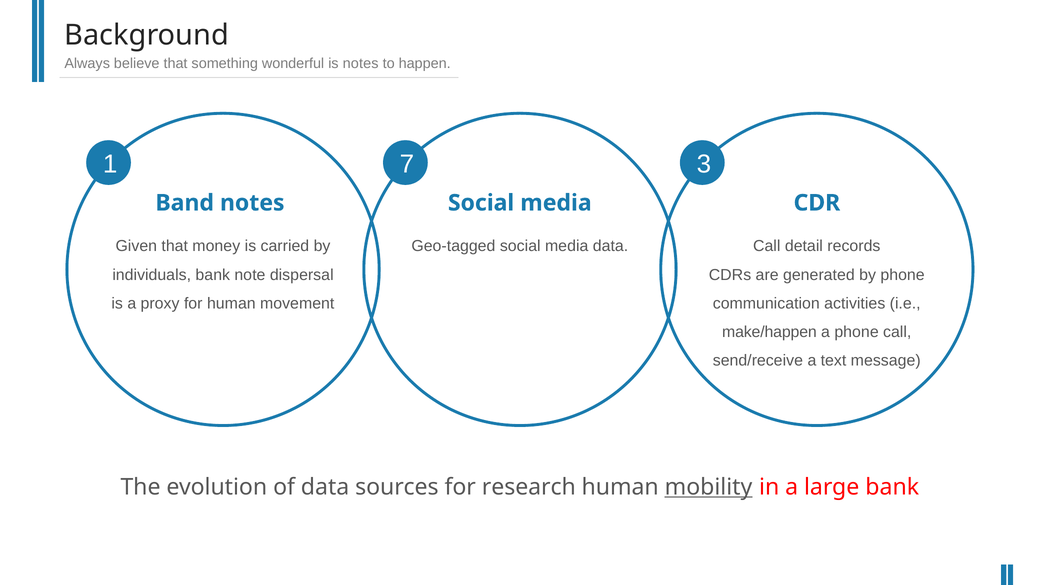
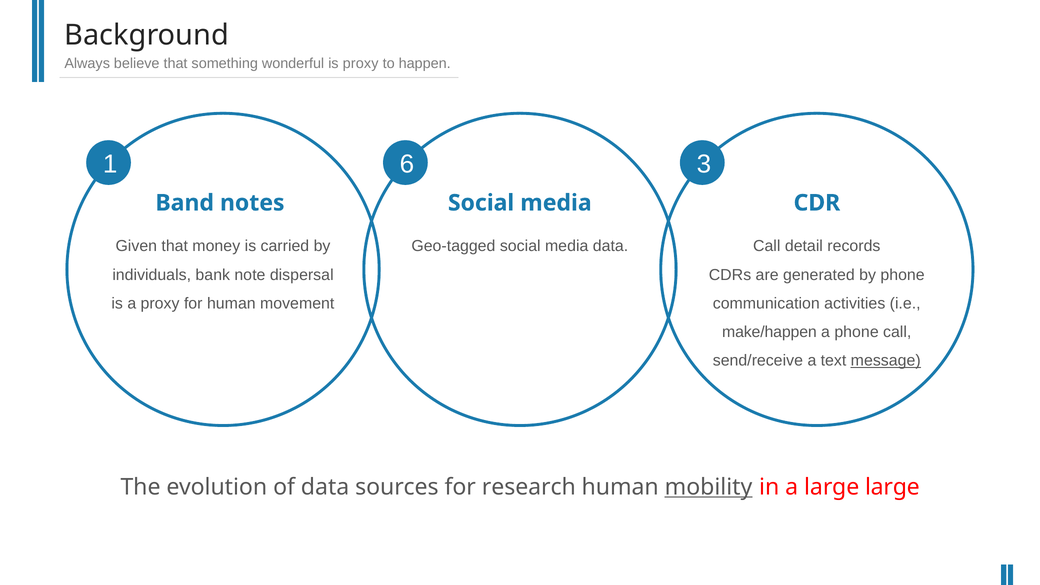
is notes: notes -> proxy
7: 7 -> 6
message underline: none -> present
large bank: bank -> large
